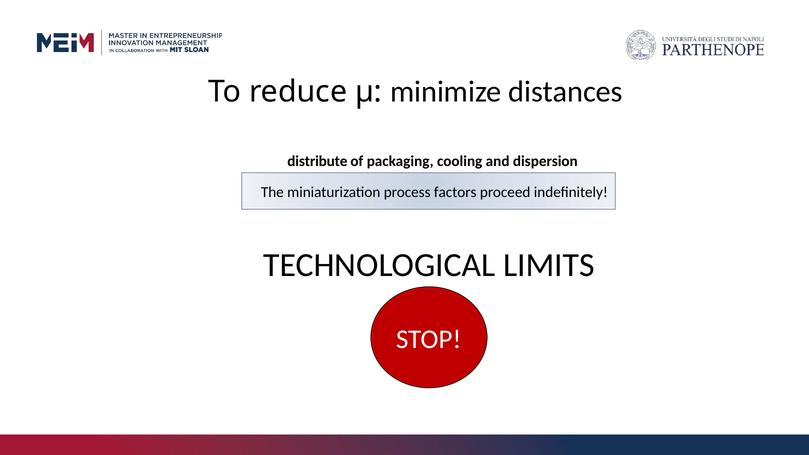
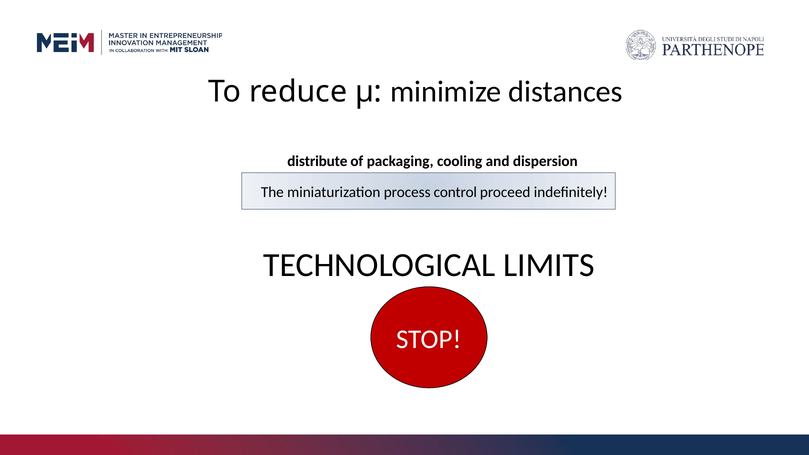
factors: factors -> control
